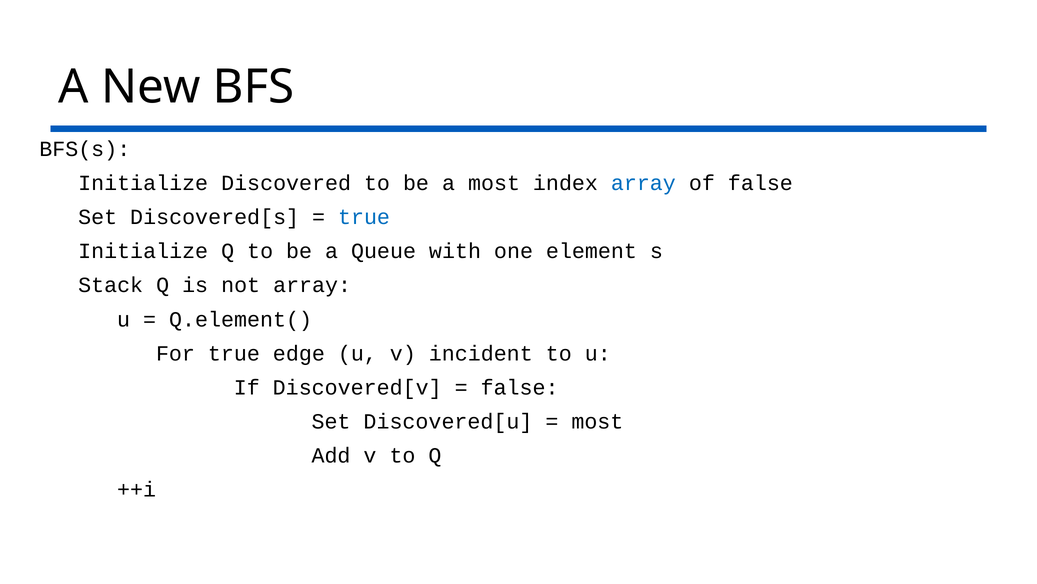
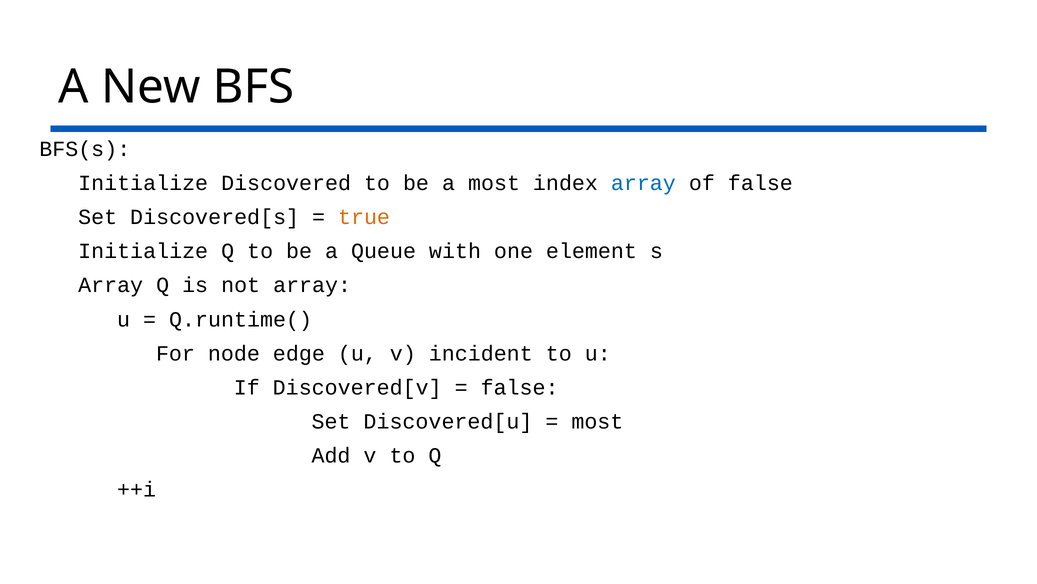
true at (364, 217) colour: blue -> orange
Stack at (111, 285): Stack -> Array
Q.element(: Q.element( -> Q.runtime(
For true: true -> node
